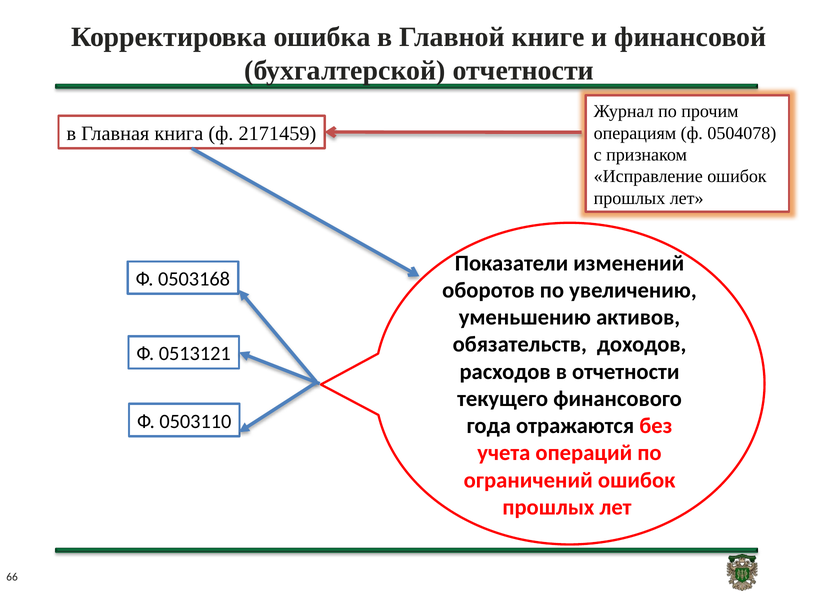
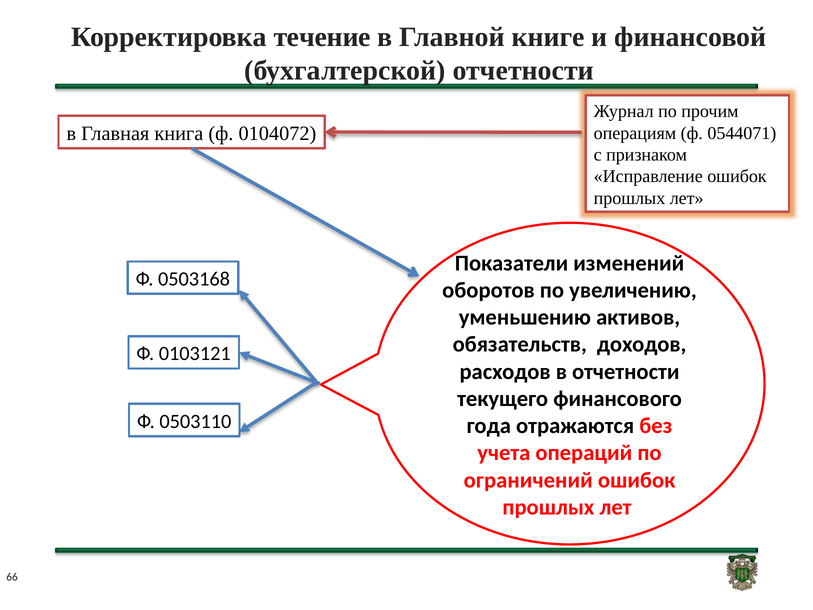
ошибка: ошибка -> течение
2171459: 2171459 -> 0104072
0504078: 0504078 -> 0544071
0513121: 0513121 -> 0103121
